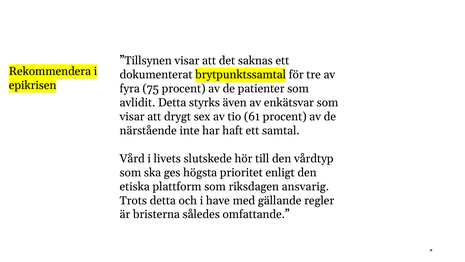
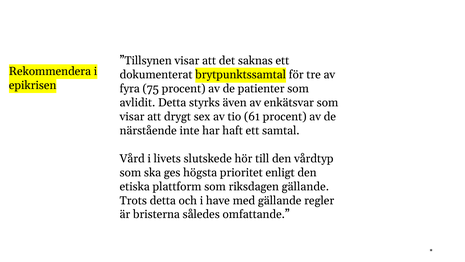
riksdagen ansvarig: ansvarig -> gällande
